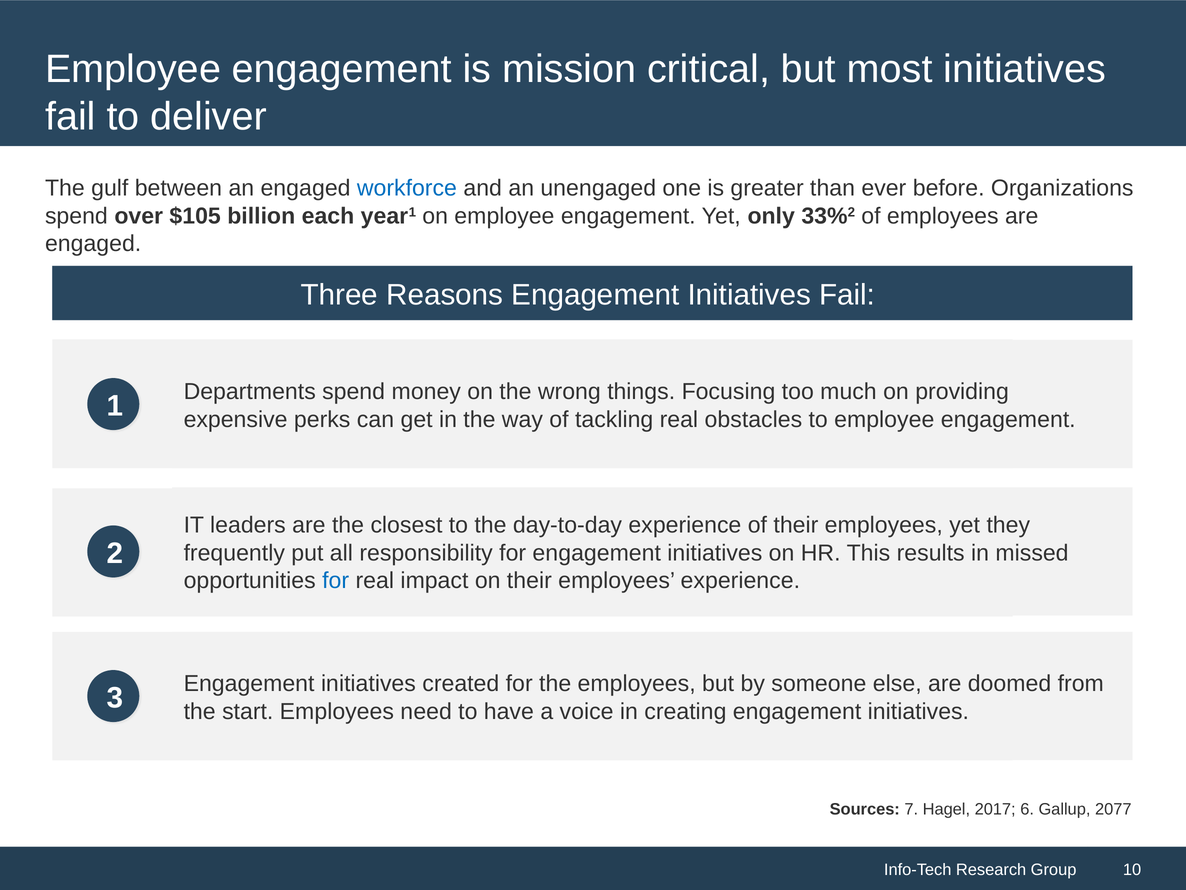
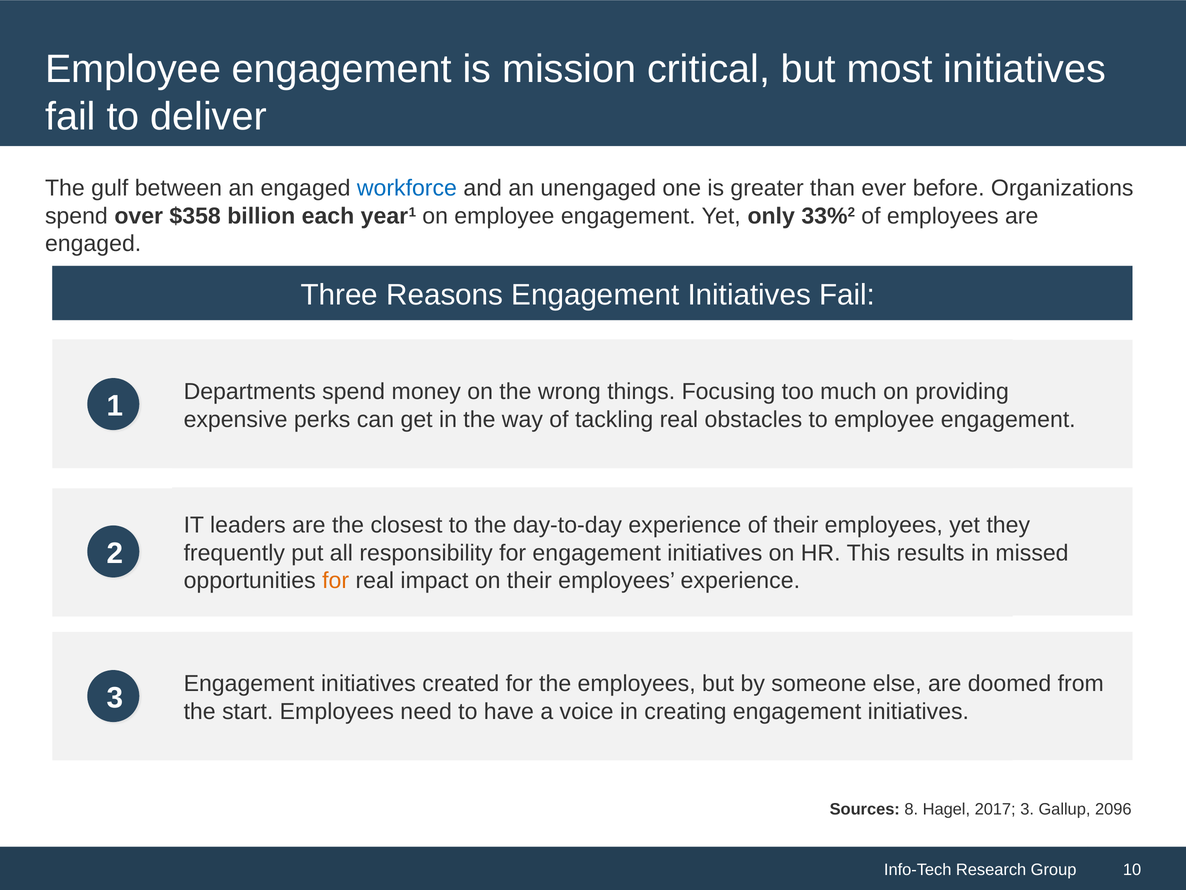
$105: $105 -> $358
for at (336, 580) colour: blue -> orange
7: 7 -> 8
2017 6: 6 -> 3
2077: 2077 -> 2096
